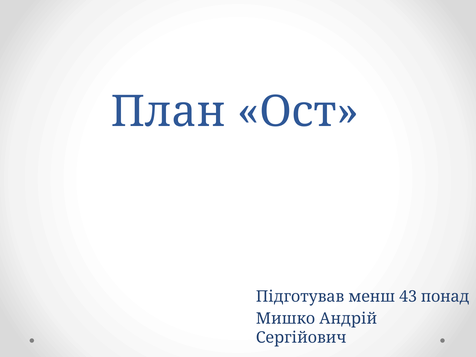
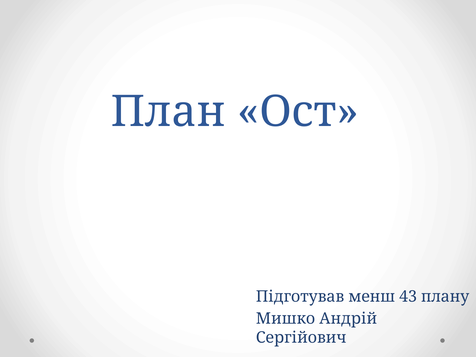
понад: понад -> плану
